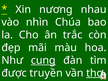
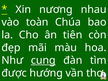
nhìn: nhìn -> toàn
trắc: trắc -> tiên
truyền: truyền -> hướng
thơ underline: present -> none
